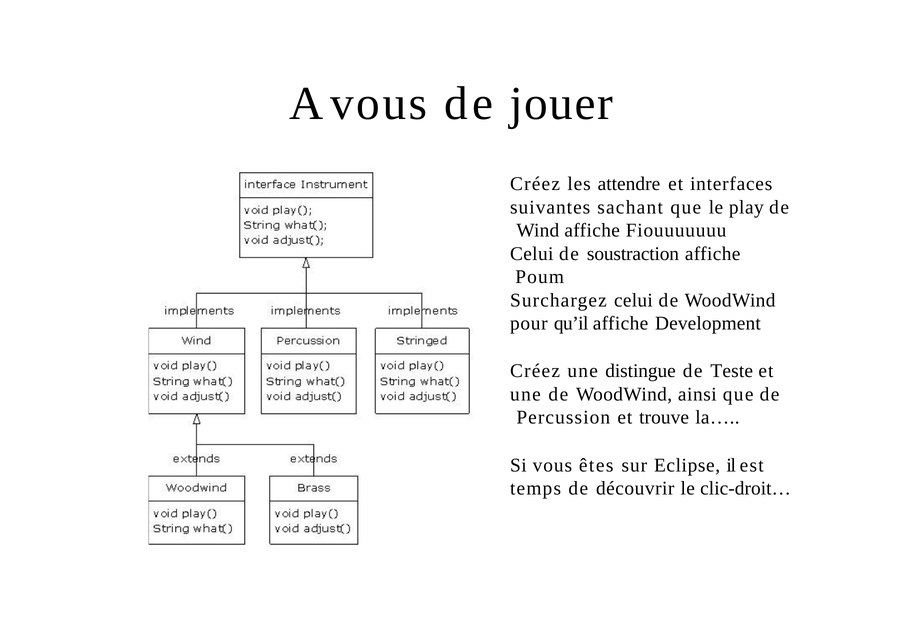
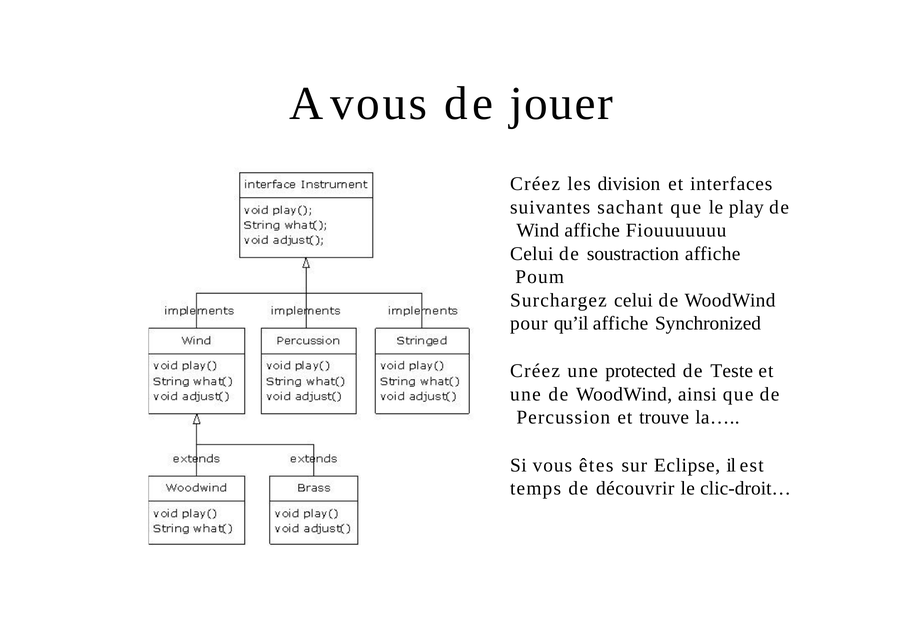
attendre: attendre -> division
Development: Development -> Synchronized
distingue: distingue -> protected
